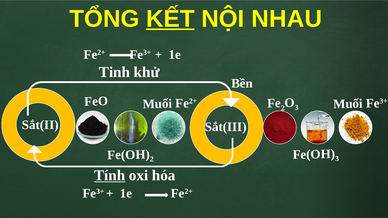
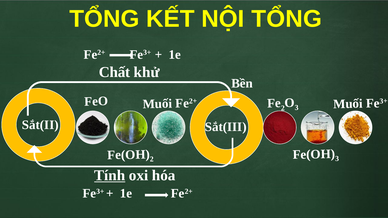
KẾT underline: present -> none
NỘI NHAU: NHAU -> TỔNG
Tinh: Tinh -> Chất
